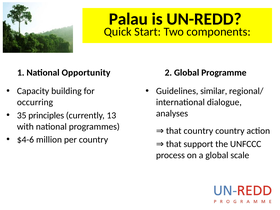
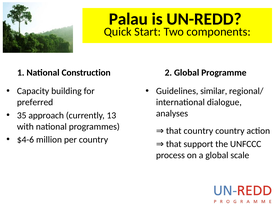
Opportunity: Opportunity -> Construction
occurring: occurring -> preferred
principles: principles -> approach
